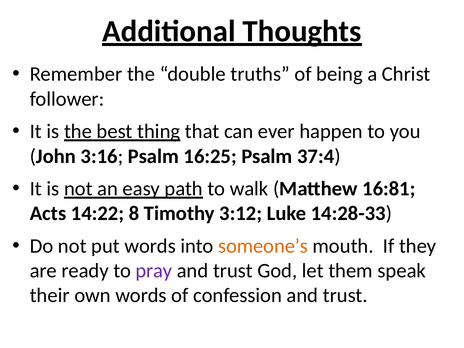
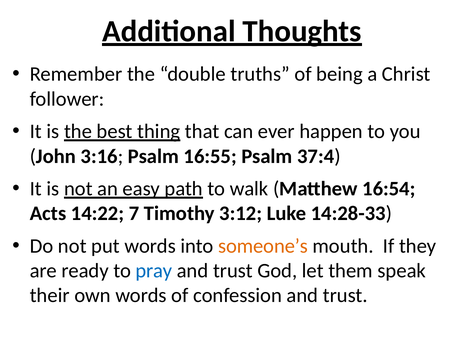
16:25: 16:25 -> 16:55
16:81: 16:81 -> 16:54
8: 8 -> 7
pray colour: purple -> blue
